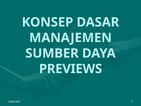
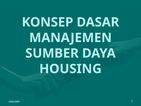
PREVIEWS: PREVIEWS -> HOUSING
